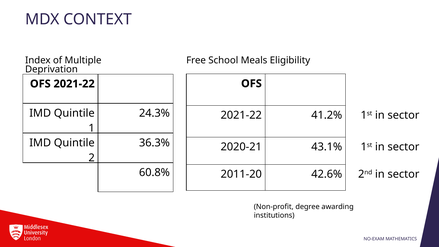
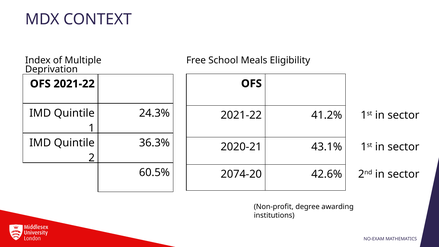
60.8%: 60.8% -> 60.5%
2011-20: 2011-20 -> 2074-20
